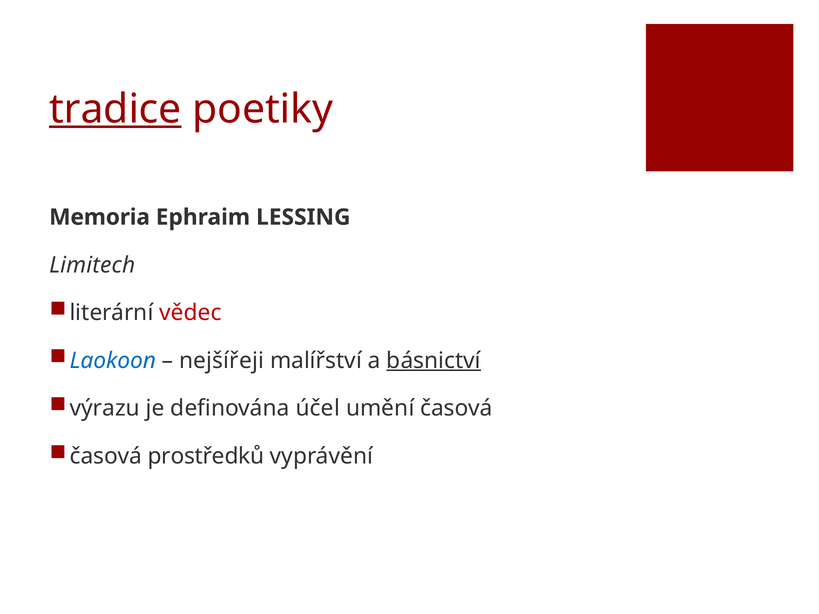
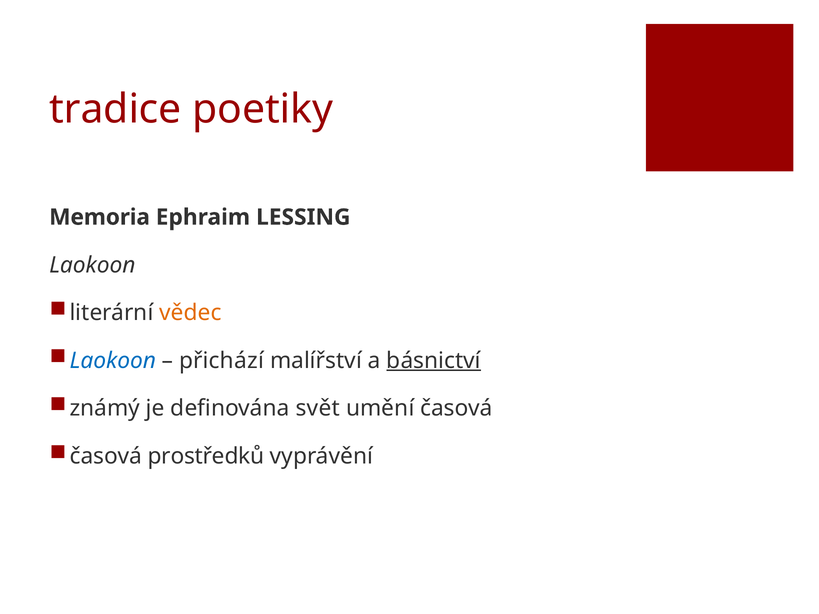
tradice underline: present -> none
Limitech at (92, 265): Limitech -> Laokoon
vědec colour: red -> orange
nejšířeji: nejšířeji -> přichází
výrazu: výrazu -> známý
účel: účel -> svět
